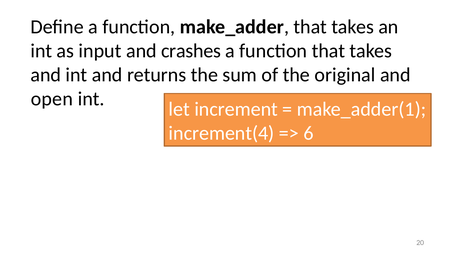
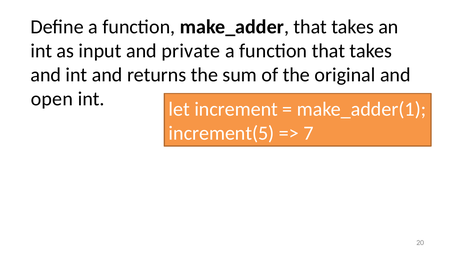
crashes: crashes -> private
increment(4: increment(4 -> increment(5
6: 6 -> 7
